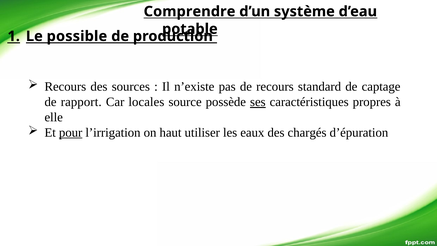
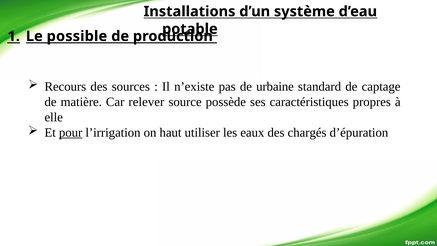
Comprendre: Comprendre -> Installations
de recours: recours -> urbaine
rapport: rapport -> matière
locales: locales -> relever
ses underline: present -> none
